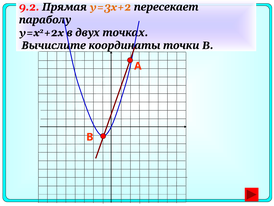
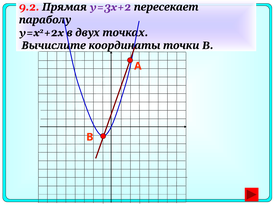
y=3x+2 colour: orange -> purple
